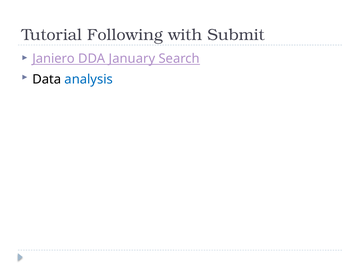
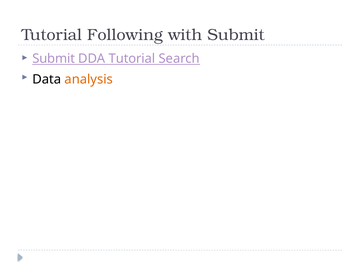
Janiero at (54, 58): Janiero -> Submit
DDA January: January -> Tutorial
analysis colour: blue -> orange
